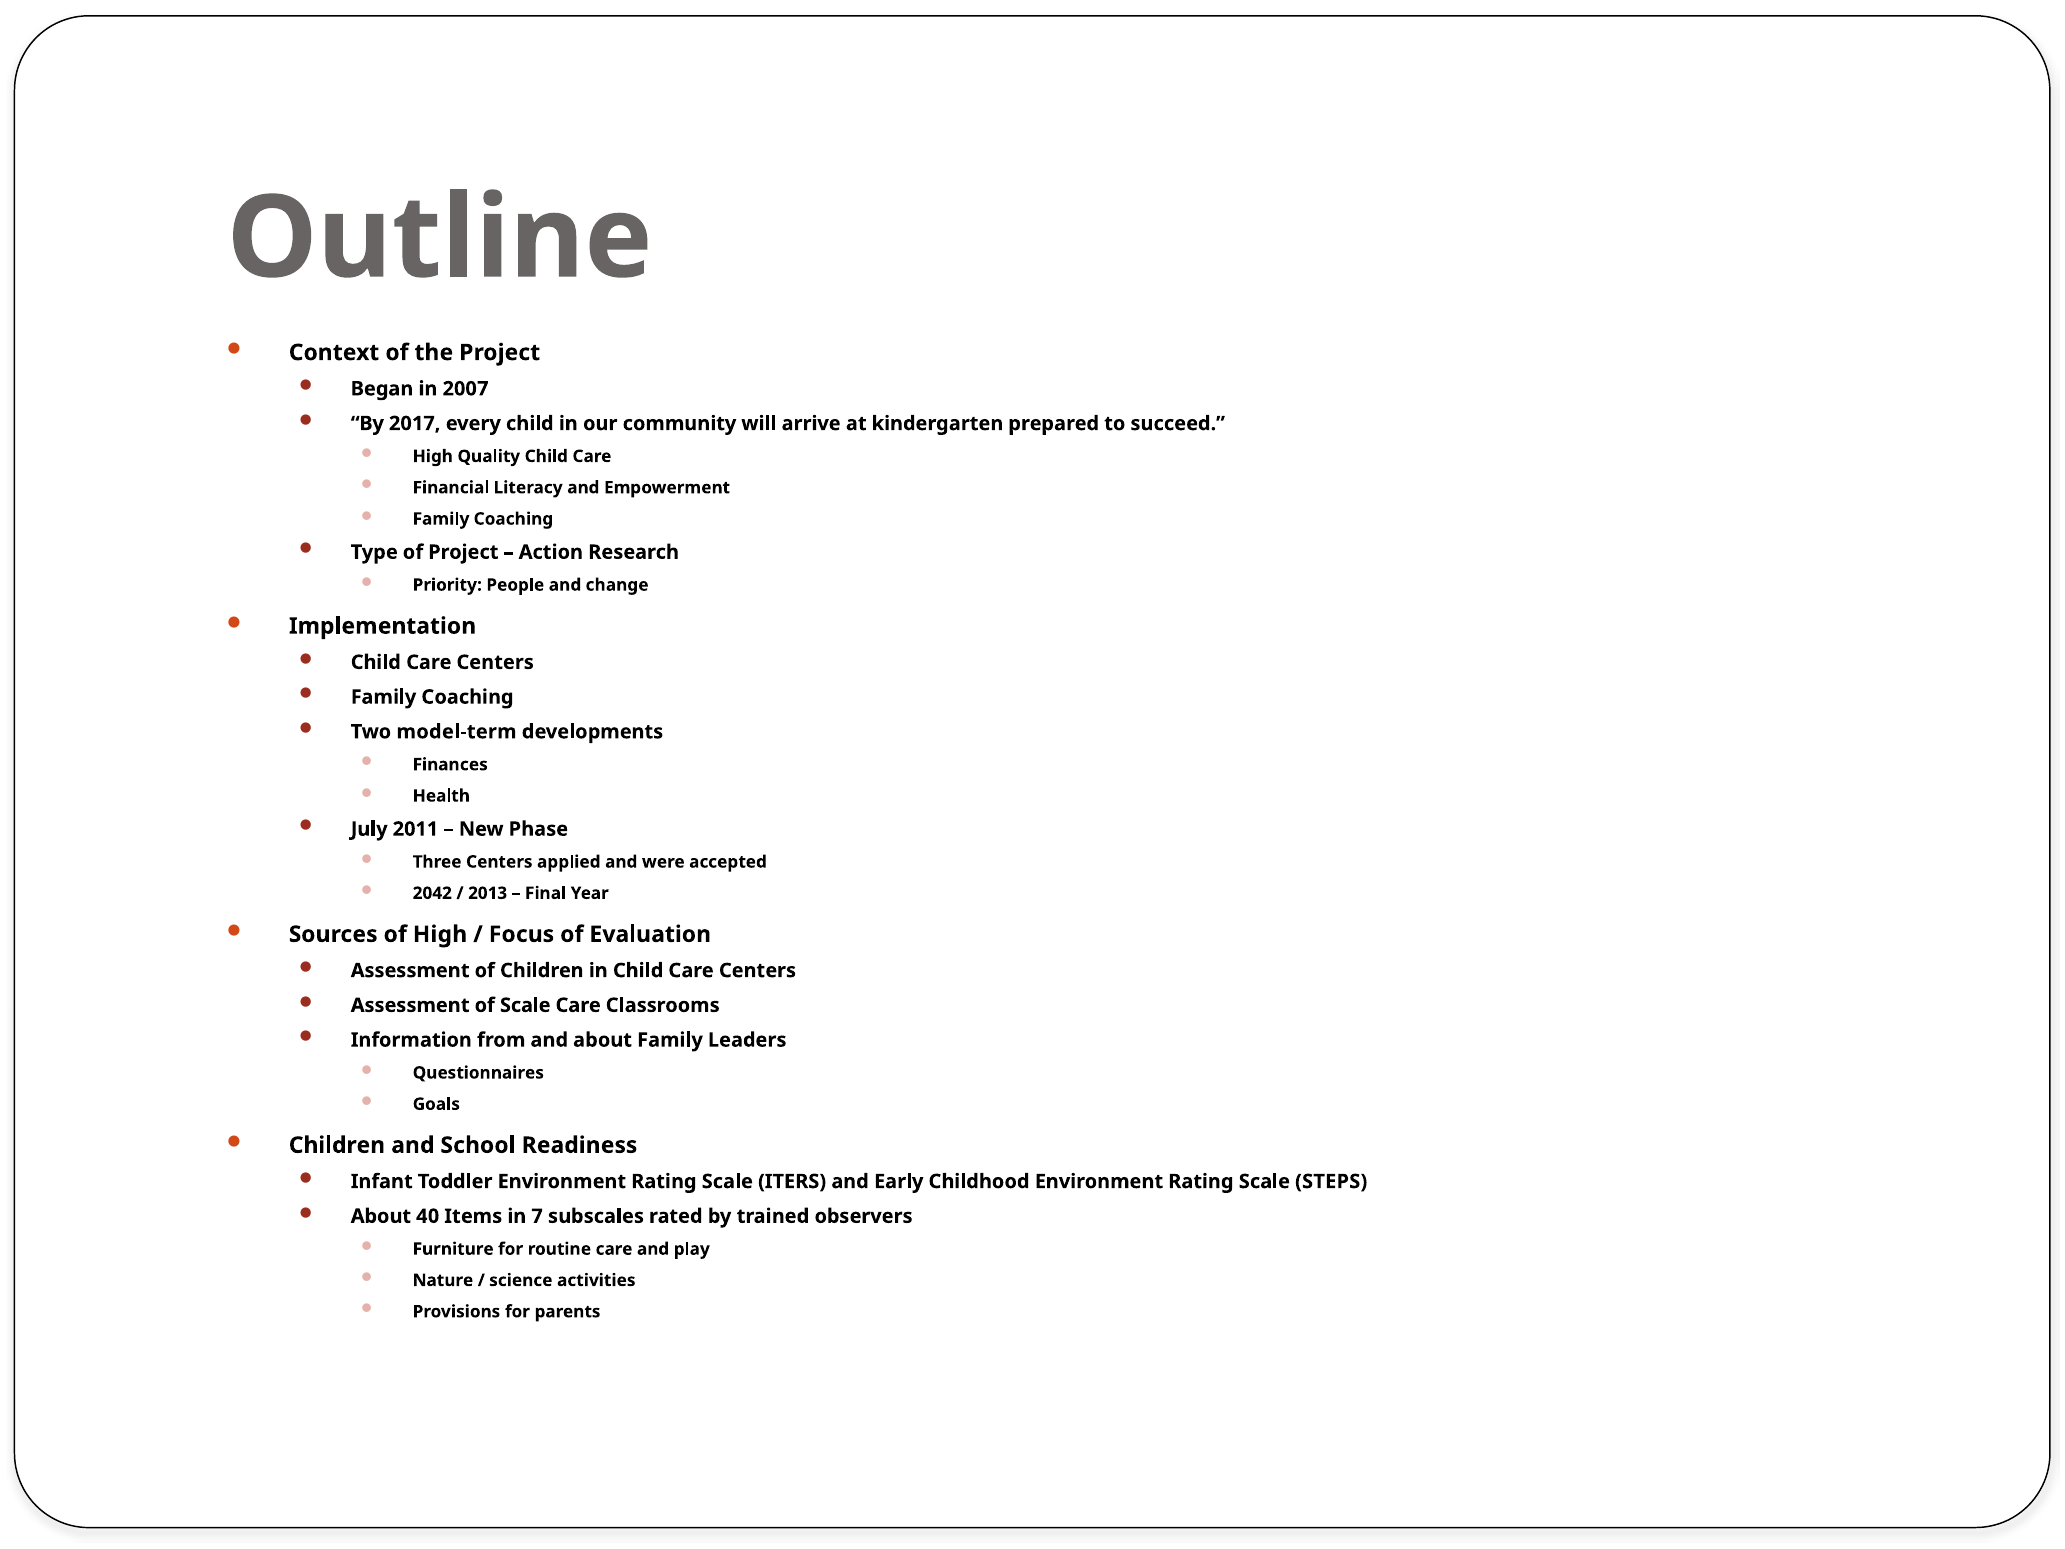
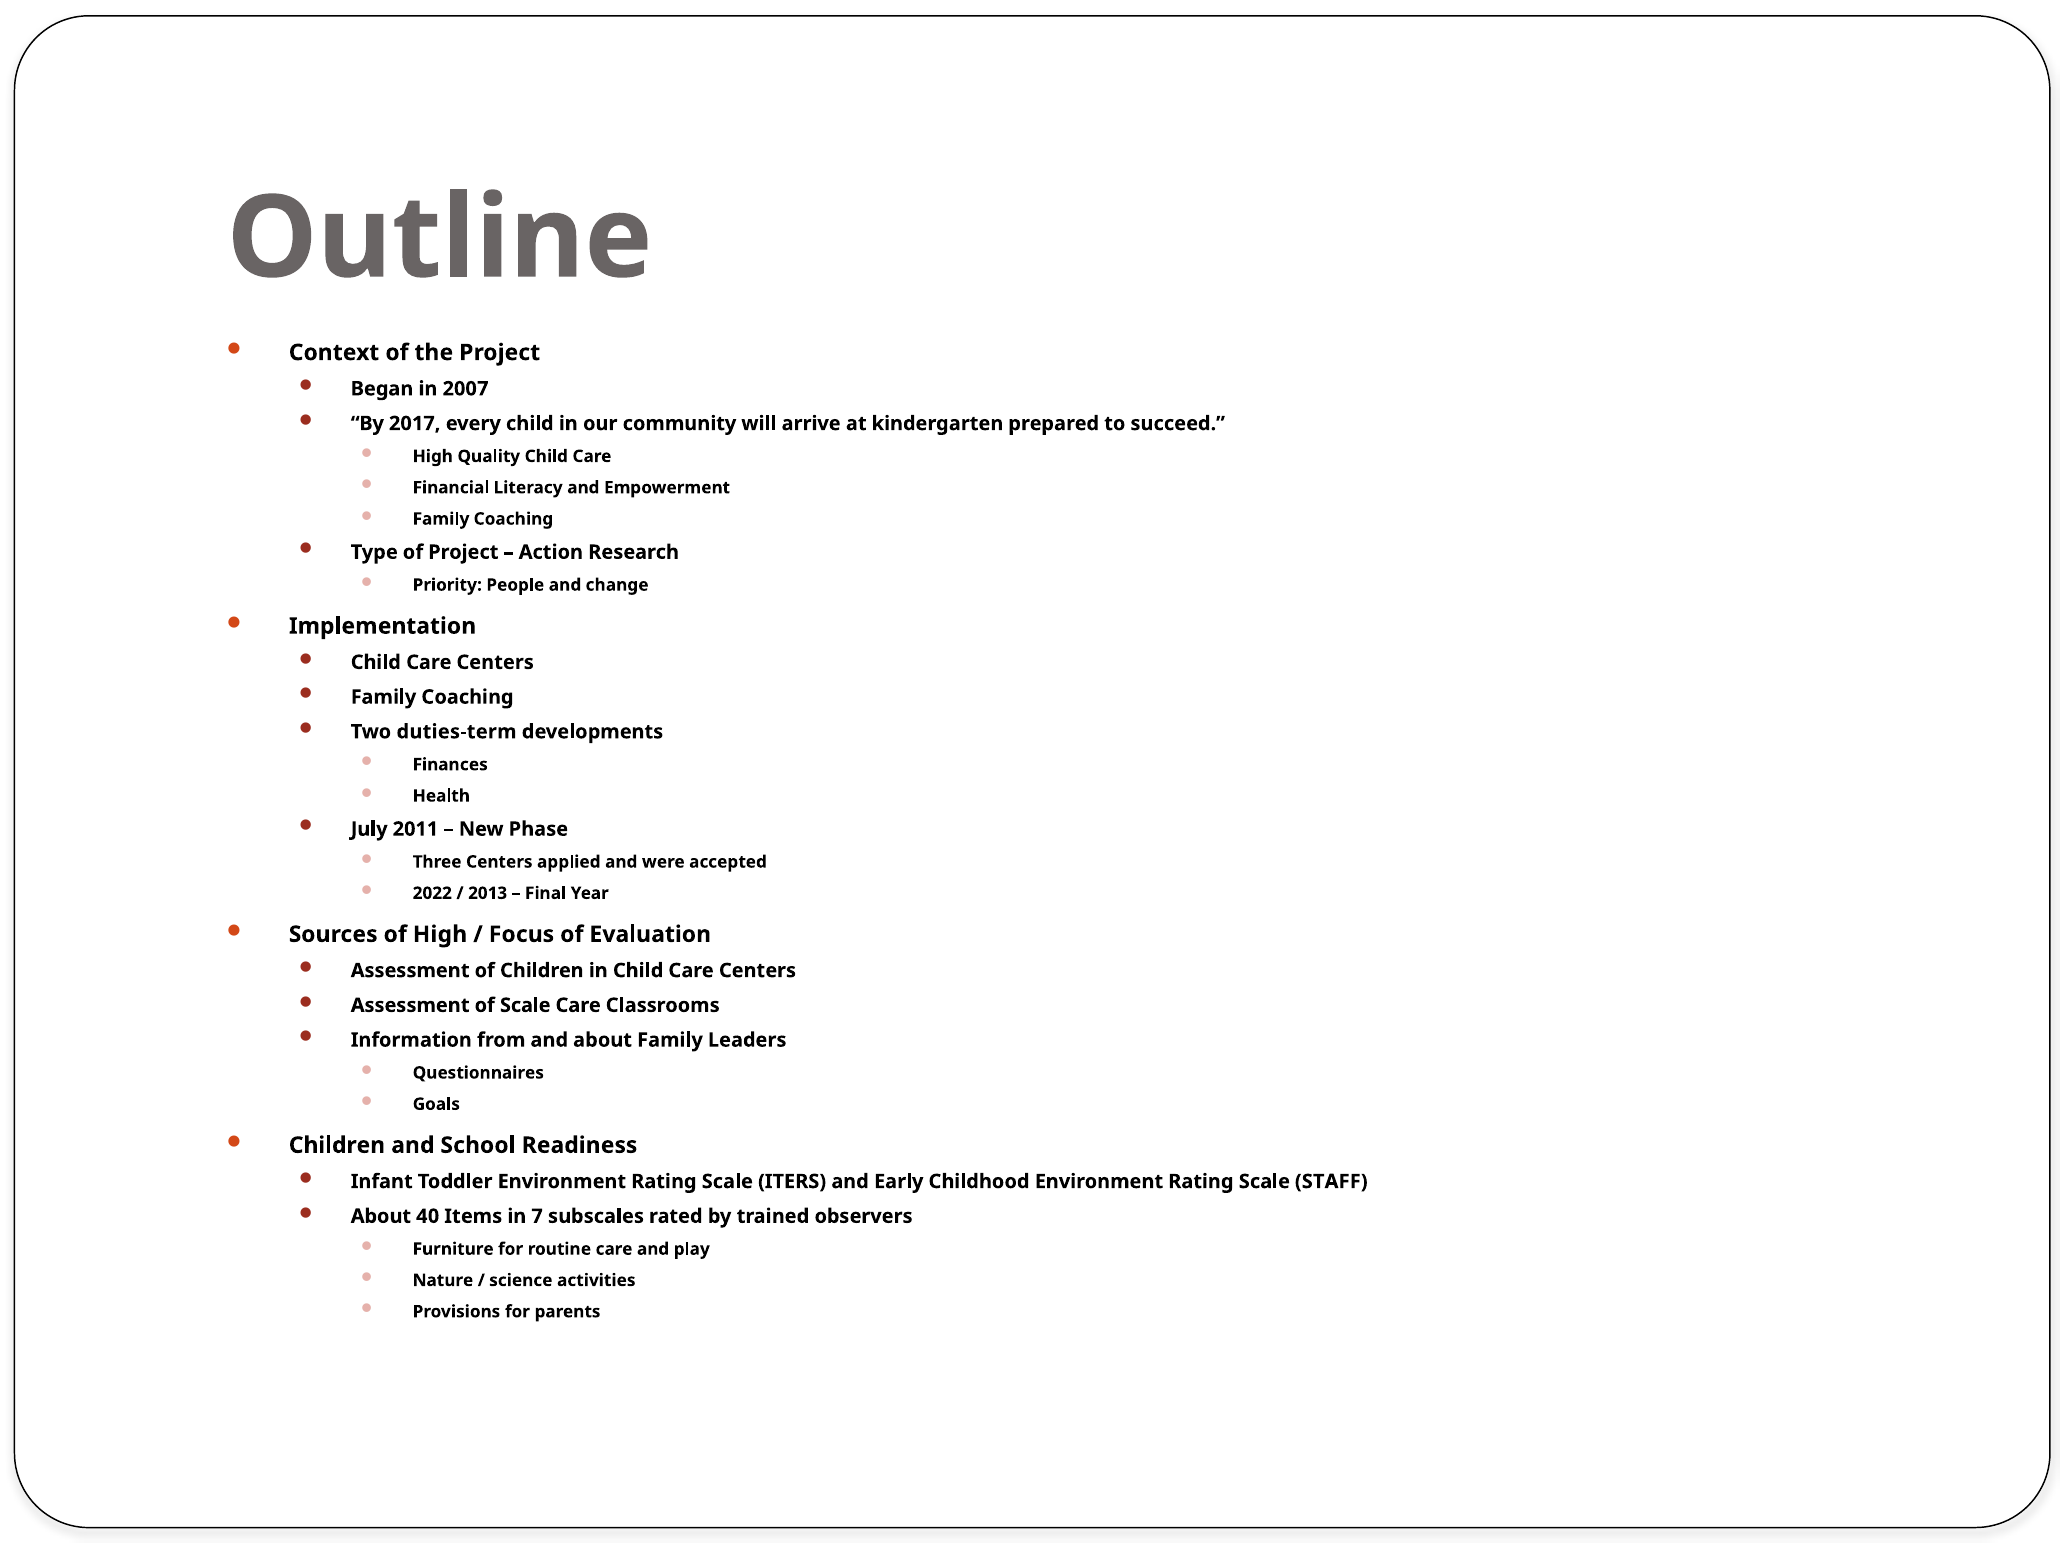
model-term: model-term -> duties-term
2042: 2042 -> 2022
STEPS: STEPS -> STAFF
